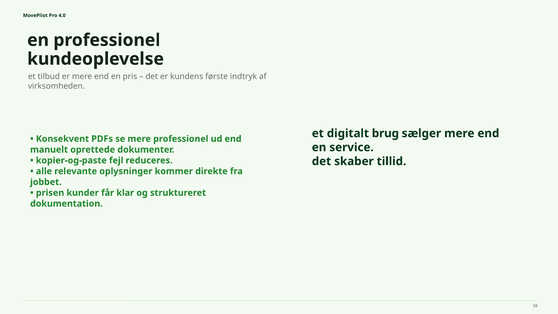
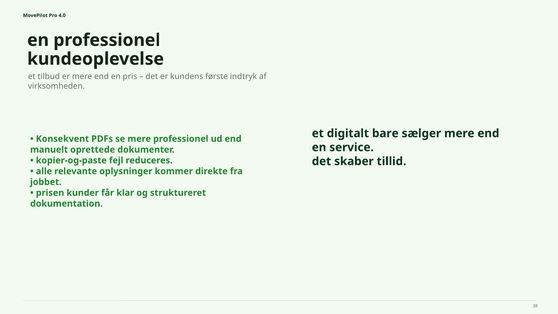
brug: brug -> bare
